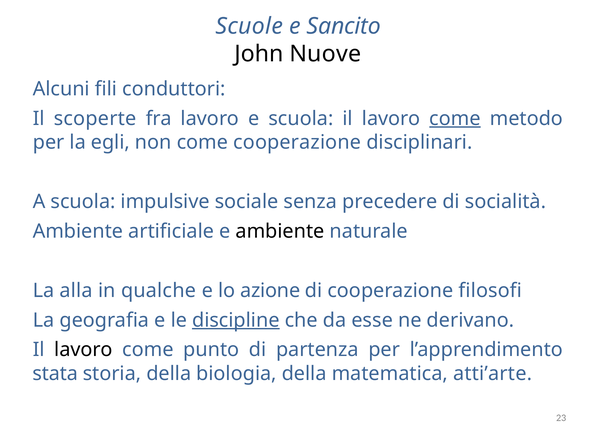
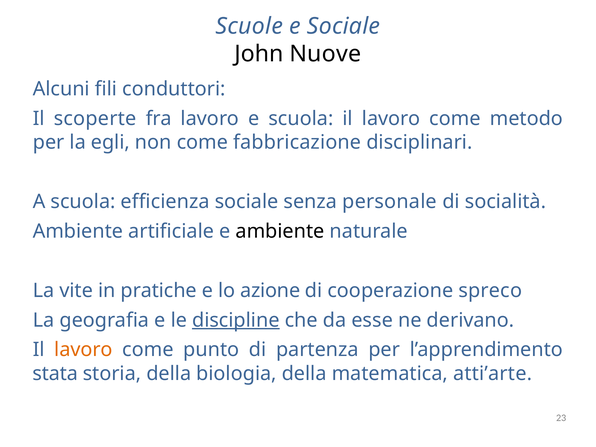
e Sancito: Sancito -> Sociale
come at (455, 118) underline: present -> none
come cooperazione: cooperazione -> fabbricazione
impulsive: impulsive -> efficienza
precedere: precedere -> personale
alla: alla -> vite
qualche: qualche -> pratiche
filosofi: filosofi -> spreco
lavoro at (83, 350) colour: black -> orange
